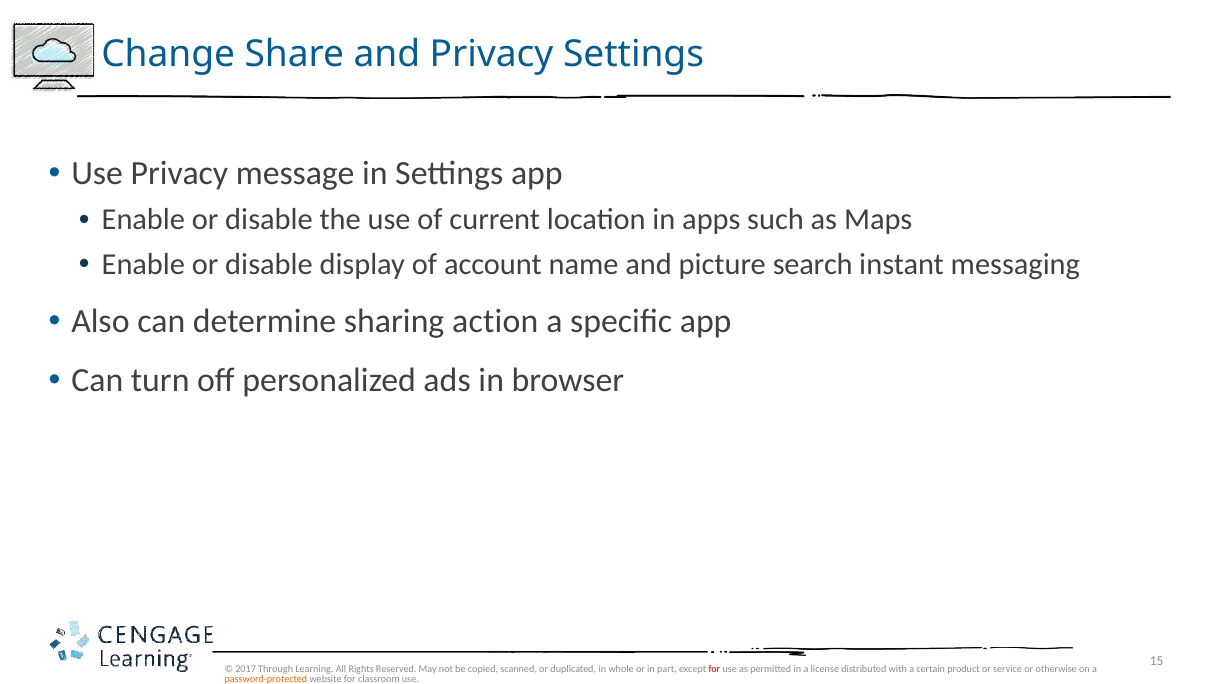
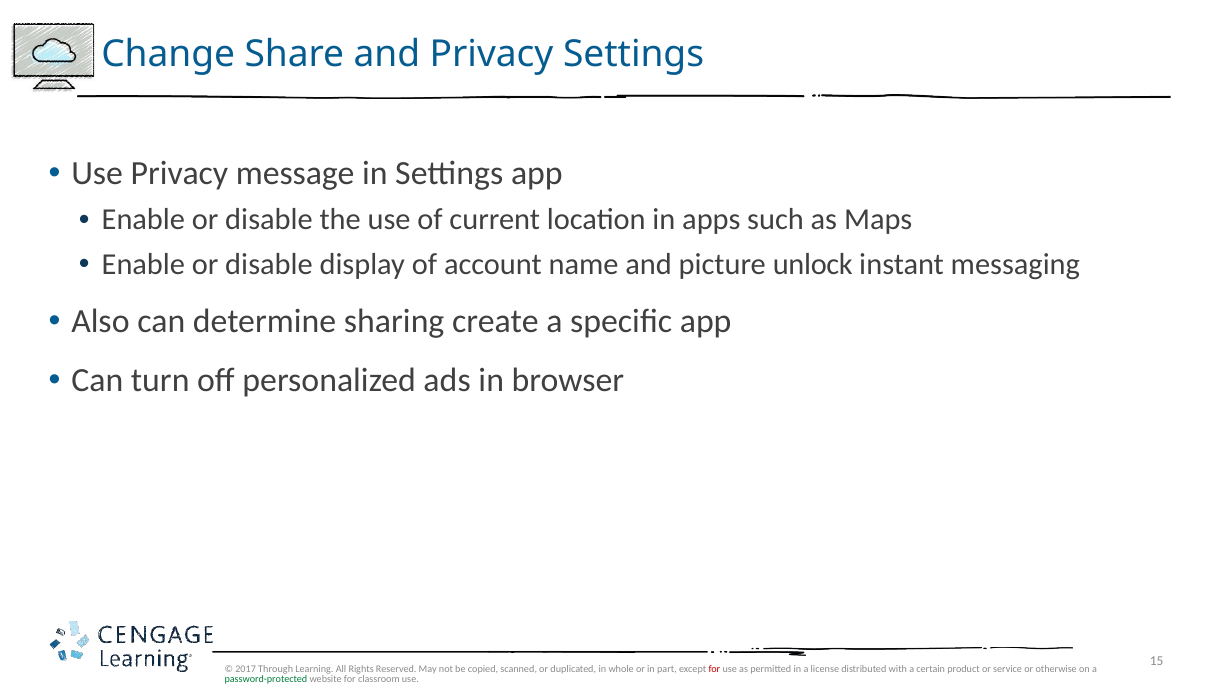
search: search -> unlock
action: action -> create
password-protected colour: orange -> green
